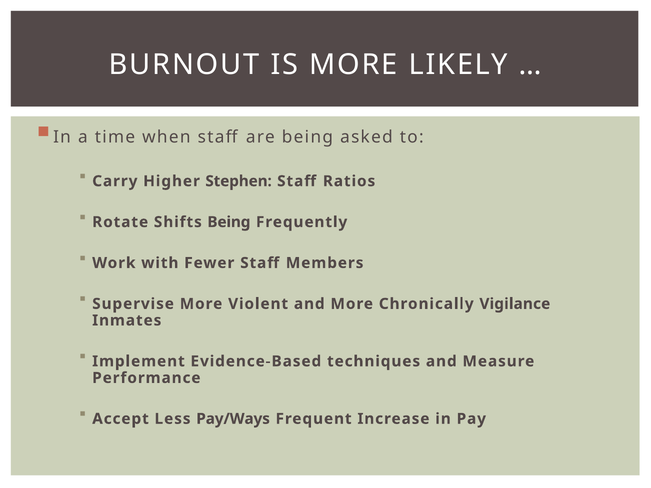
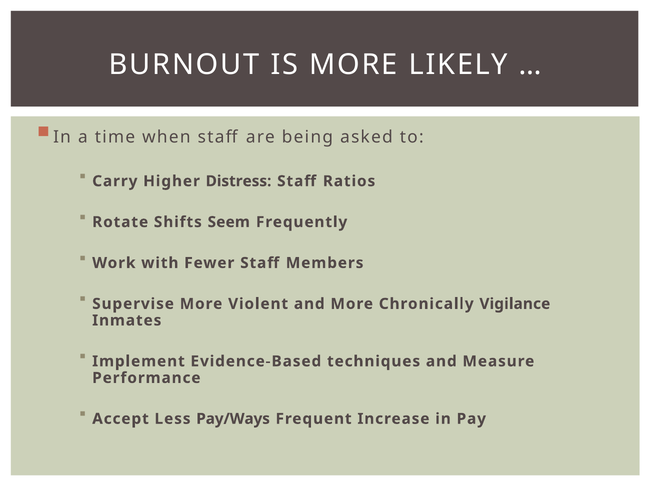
Stephen: Stephen -> Distress
Shifts Being: Being -> Seem
